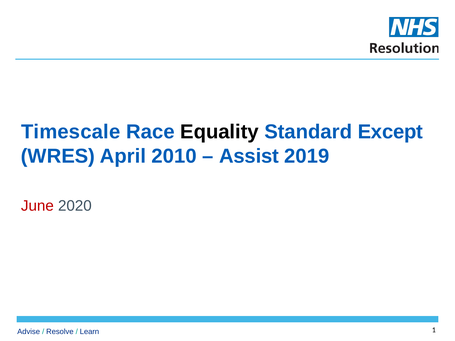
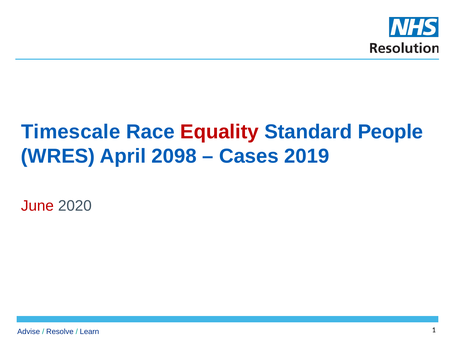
Equality colour: black -> red
Except: Except -> People
2010: 2010 -> 2098
Assist: Assist -> Cases
